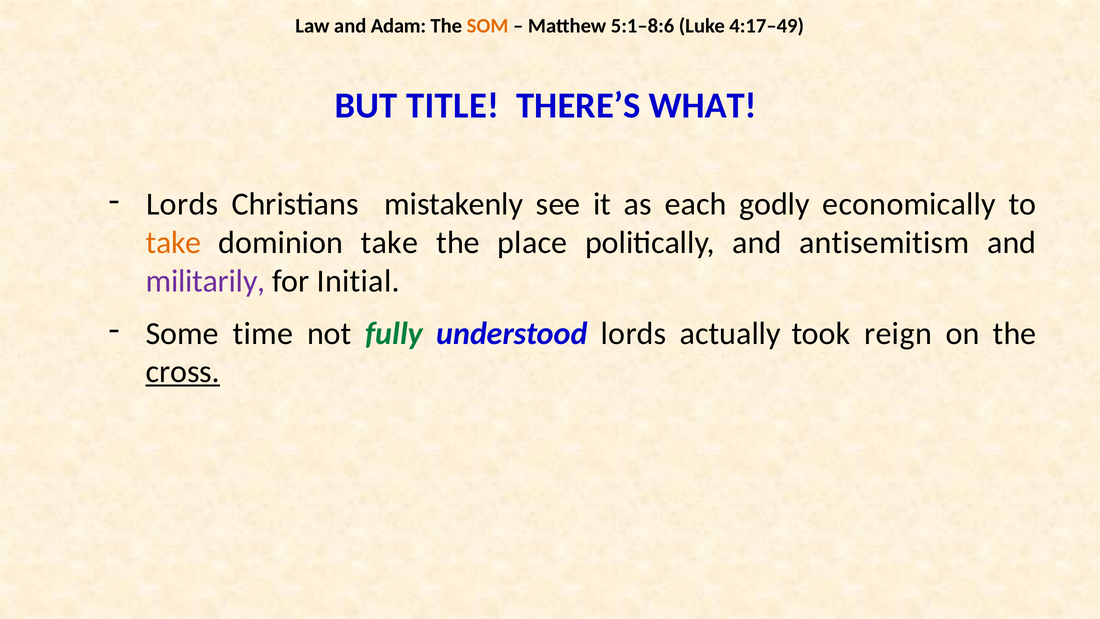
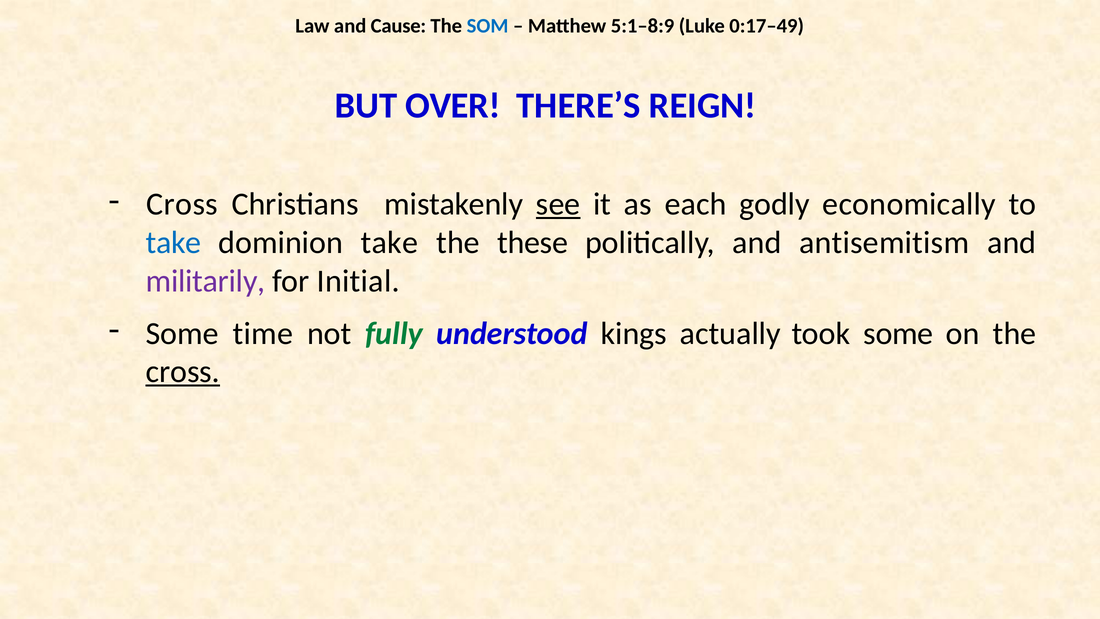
Adam: Adam -> Cause
SOM colour: orange -> blue
5:1–8:6: 5:1–8:6 -> 5:1–8:9
4:17–49: 4:17–49 -> 0:17–49
TITLE: TITLE -> OVER
WHAT: WHAT -> REIGN
Lords at (182, 204): Lords -> Cross
see underline: none -> present
take at (173, 243) colour: orange -> blue
place: place -> these
understood lords: lords -> kings
took reign: reign -> some
